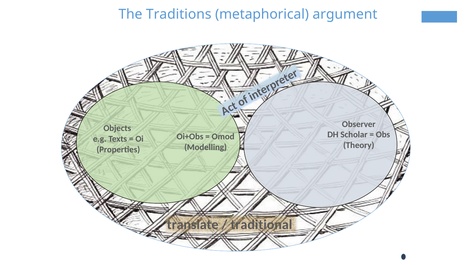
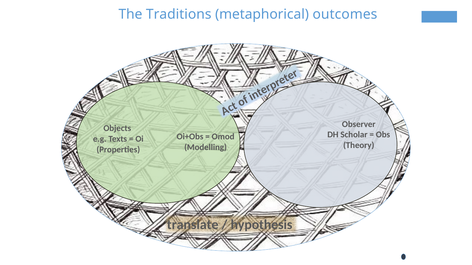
argument: argument -> outcomes
traditional: traditional -> hypothesis
